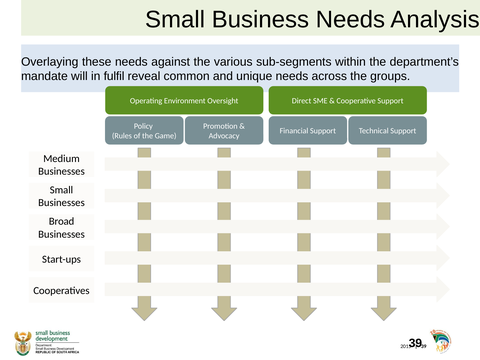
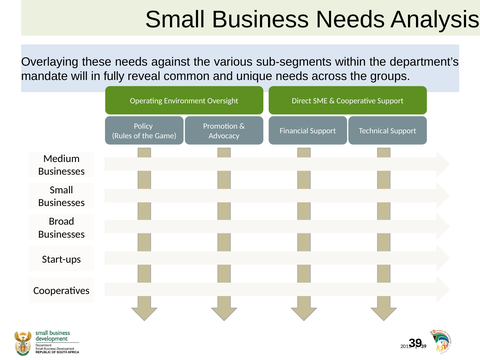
fulfil: fulfil -> fully
